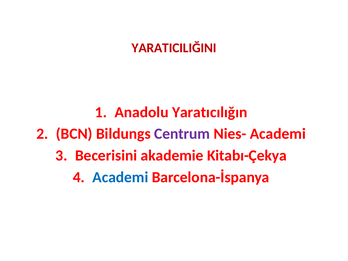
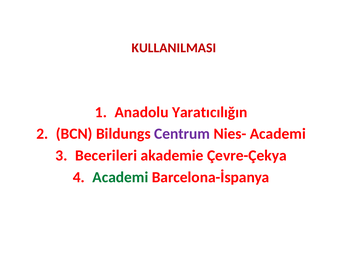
YARATICILIĞINI: YARATICILIĞINI -> KULLANILMASI
Becerisini: Becerisini -> Becerileri
Kitabı-Çekya: Kitabı-Çekya -> Çevre-Çekya
Academi at (120, 177) colour: blue -> green
